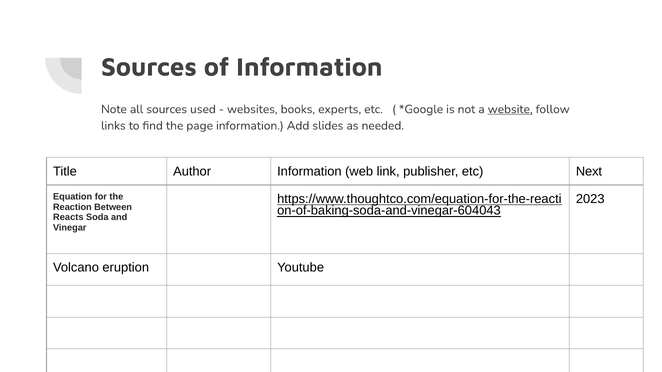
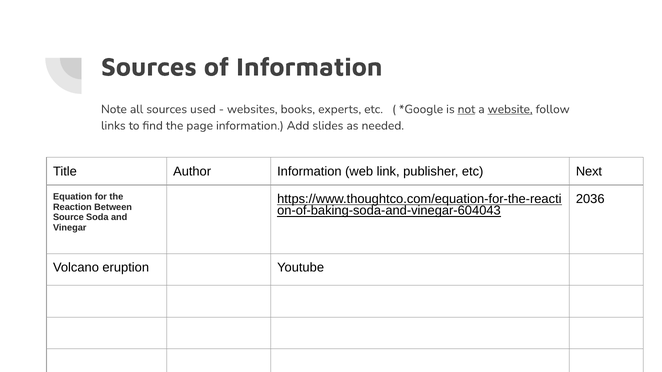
not underline: none -> present
2023: 2023 -> 2036
Reacts: Reacts -> Source
